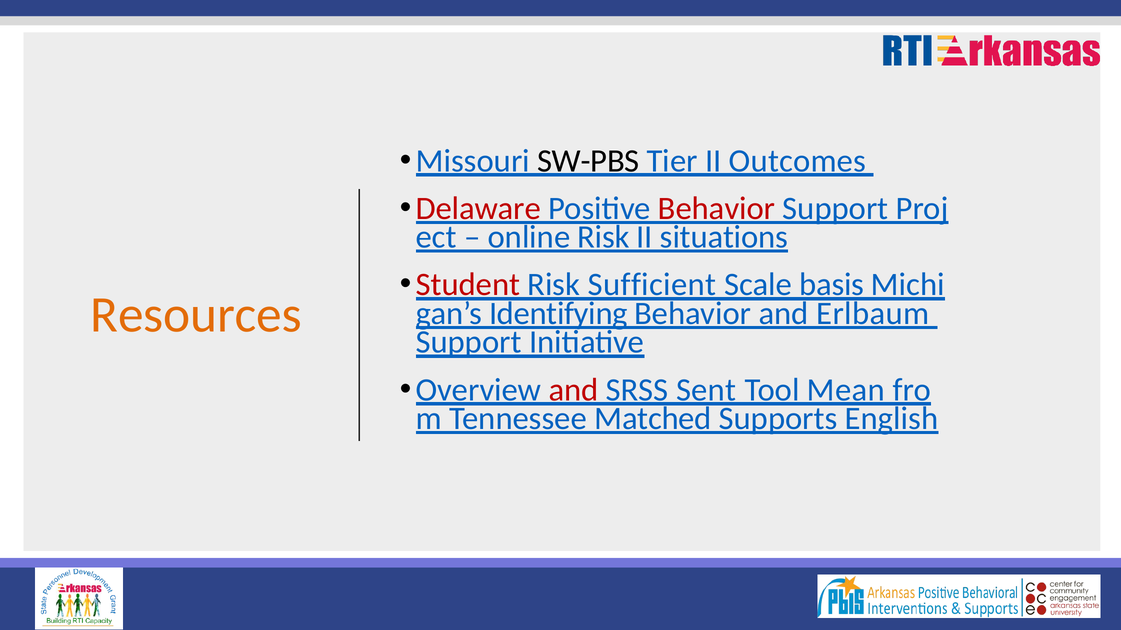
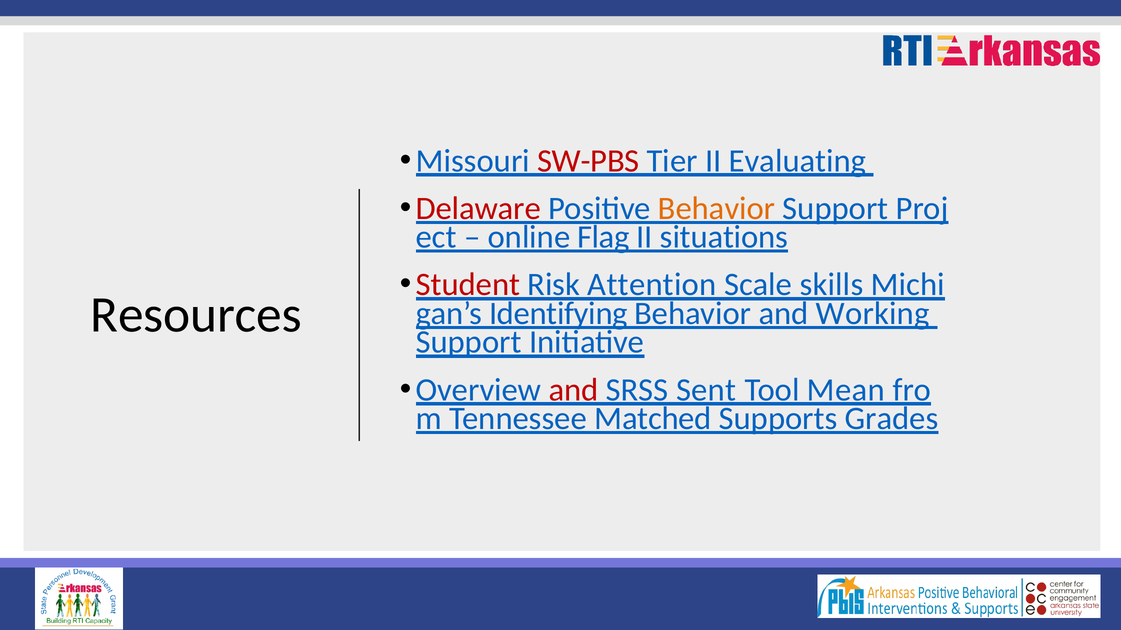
SW-PBS colour: black -> red
Outcomes: Outcomes -> Evaluating
Behavior at (717, 209) colour: red -> orange
online Risk: Risk -> Flag
Sufficient: Sufficient -> Attention
basis: basis -> skills
Resources colour: orange -> black
Erlbaum: Erlbaum -> Working
English: English -> Grades
